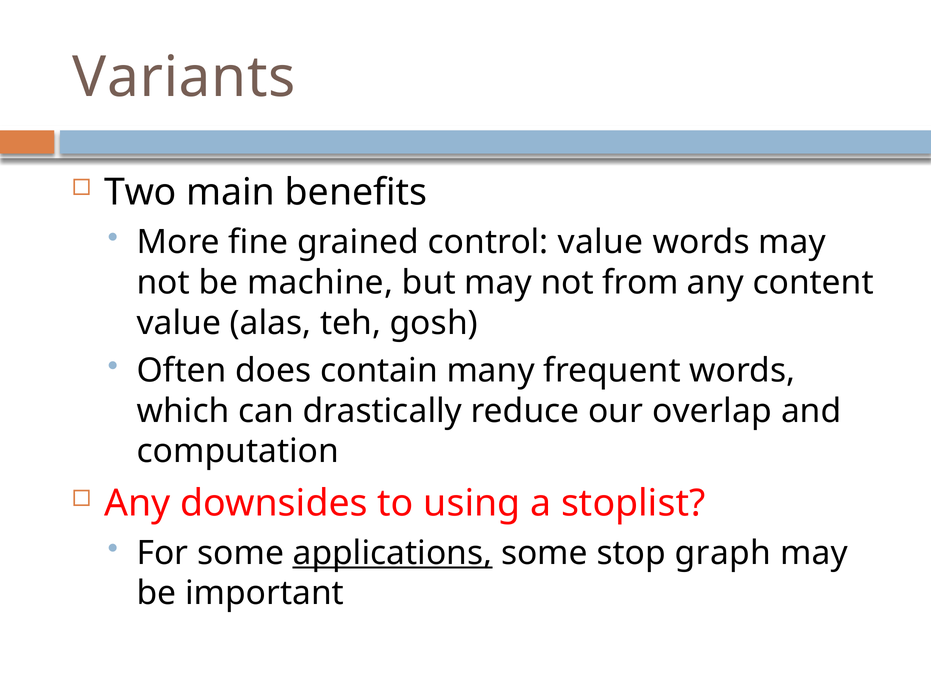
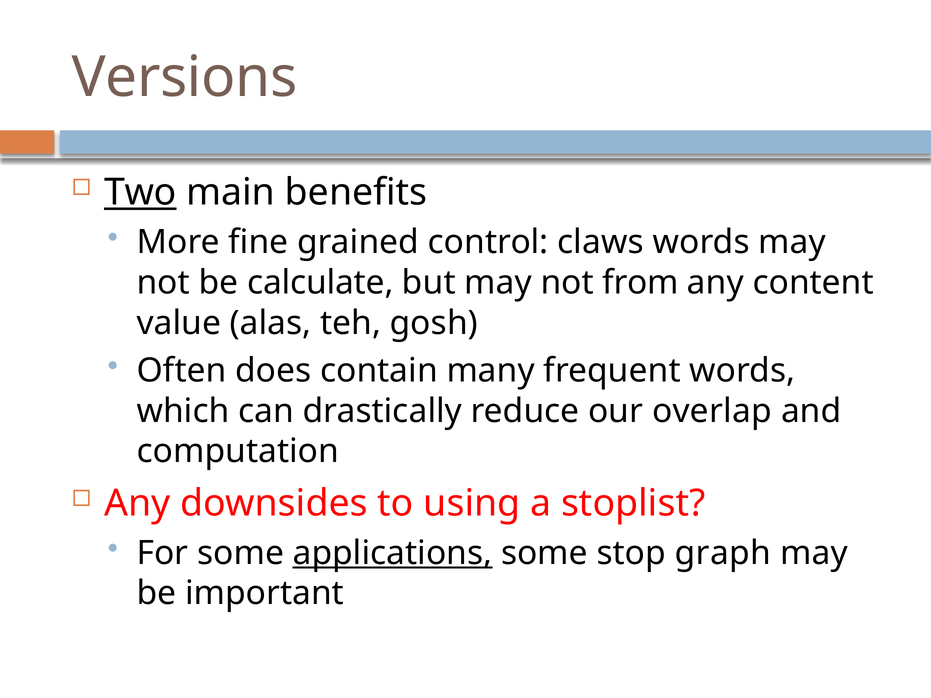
Variants: Variants -> Versions
Two underline: none -> present
control value: value -> claws
machine: machine -> calculate
